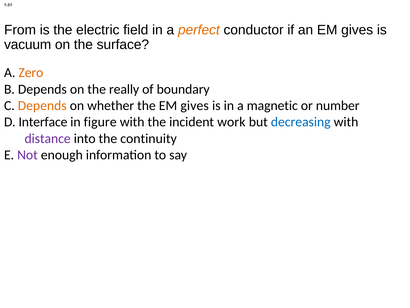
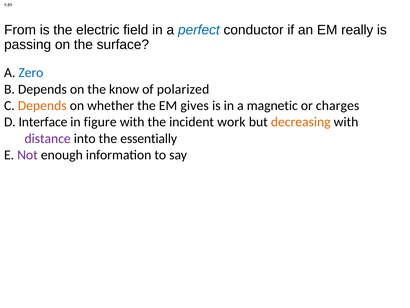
perfect colour: orange -> blue
an EM gives: gives -> really
vacuum: vacuum -> passing
Zero colour: orange -> blue
really: really -> know
boundary: boundary -> polarized
number: number -> charges
decreasing colour: blue -> orange
continuity: continuity -> essentially
